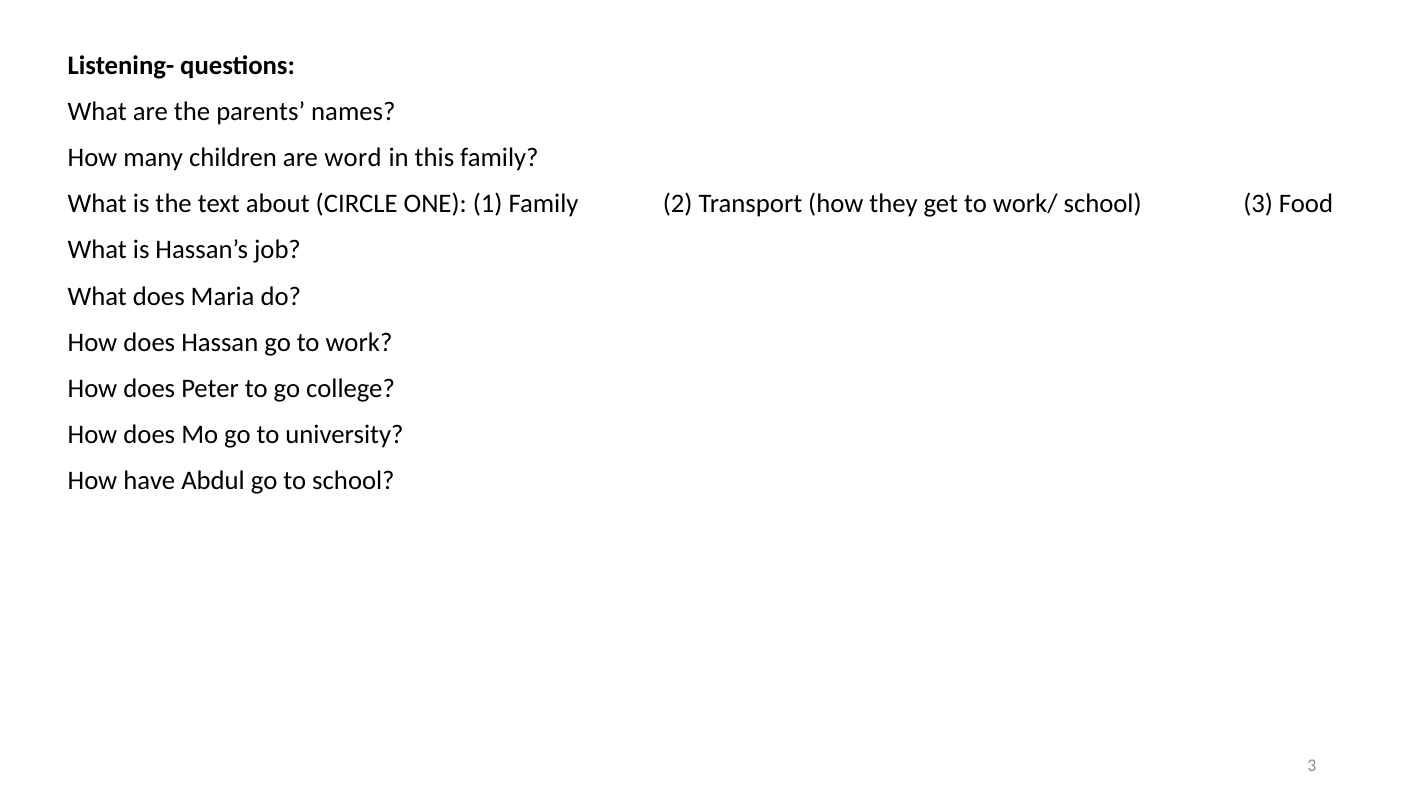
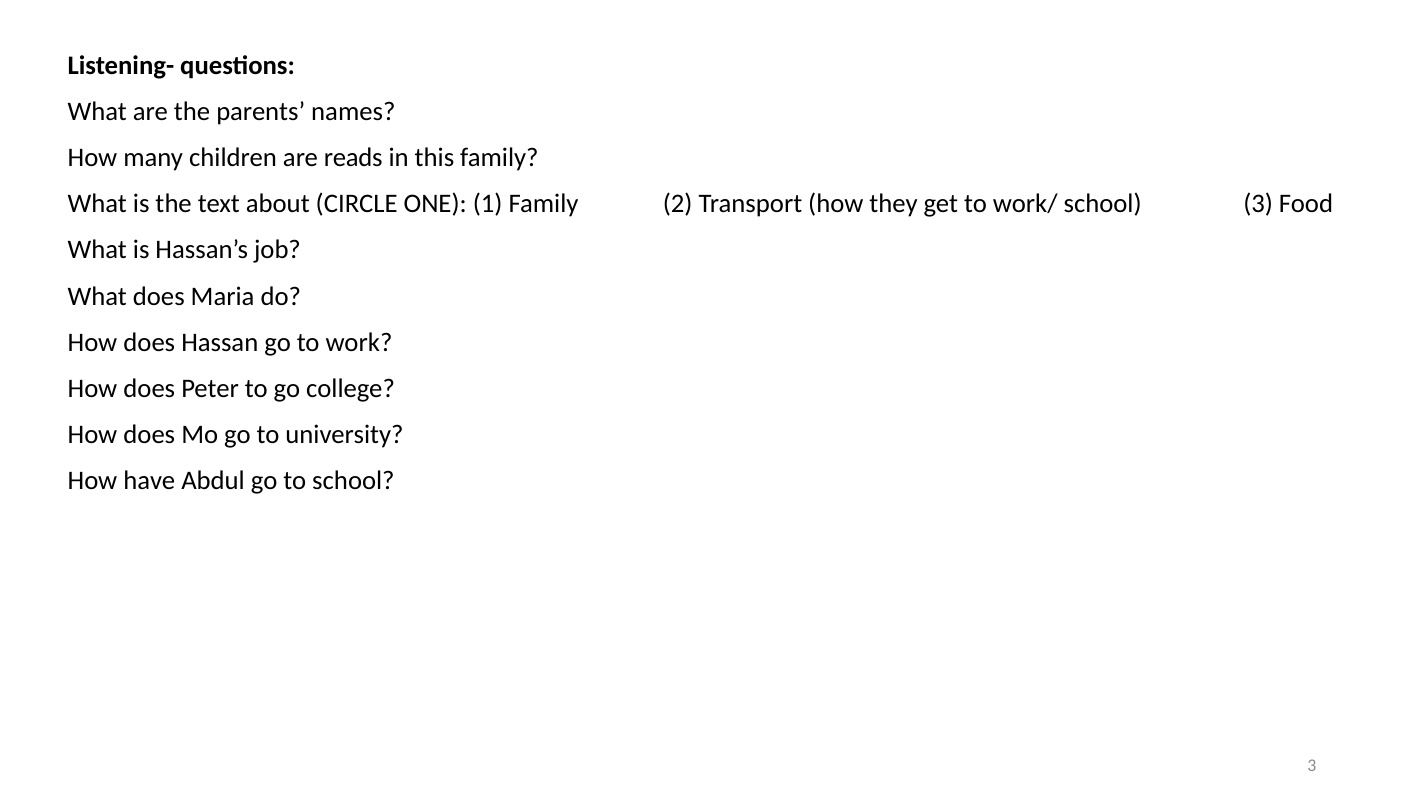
word: word -> reads
